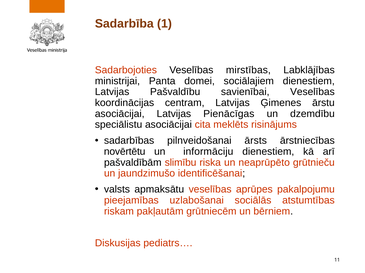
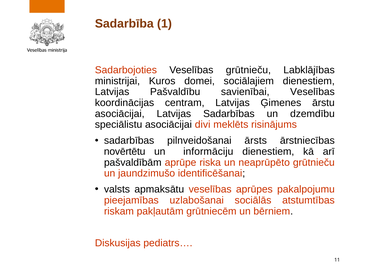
Veselības mirstības: mirstības -> grūtnieču
Panta: Panta -> Kuros
Latvijas Pienācīgas: Pienācīgas -> Sadarbības
cita: cita -> divi
slimību: slimību -> aprūpe
